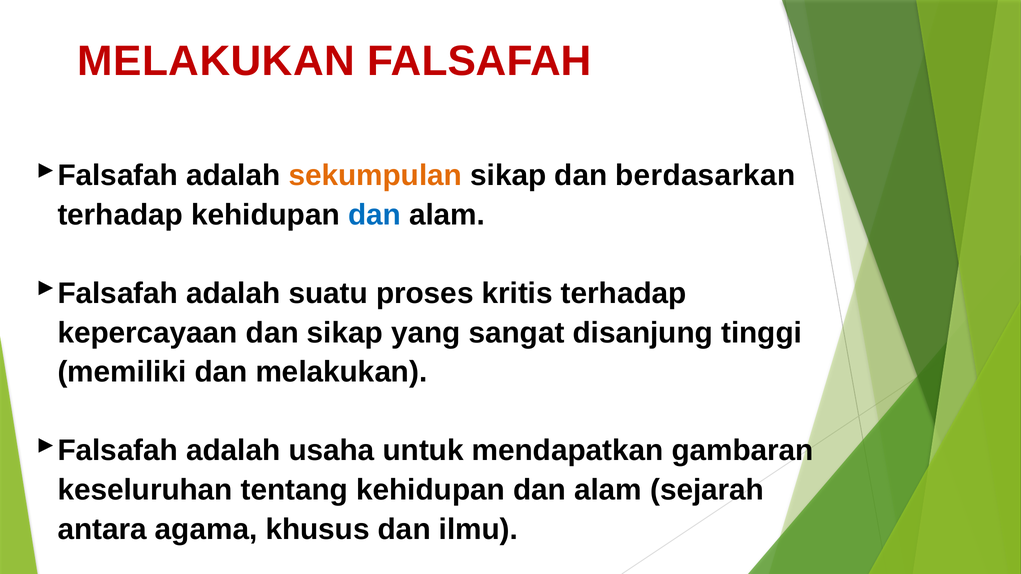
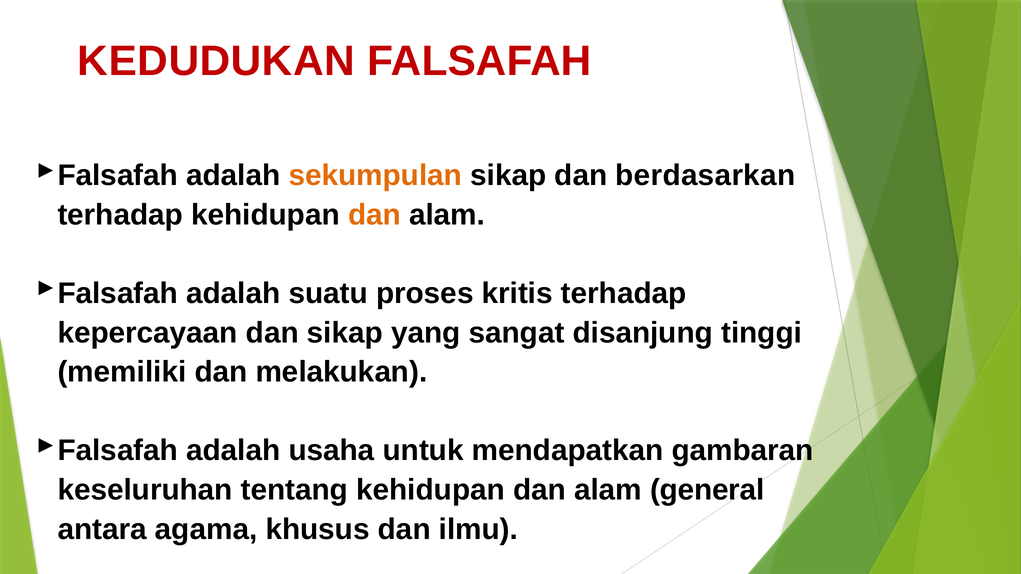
MELAKUKAN at (216, 61): MELAKUKAN -> KEDUDUKAN
dan at (374, 215) colour: blue -> orange
sejarah: sejarah -> general
